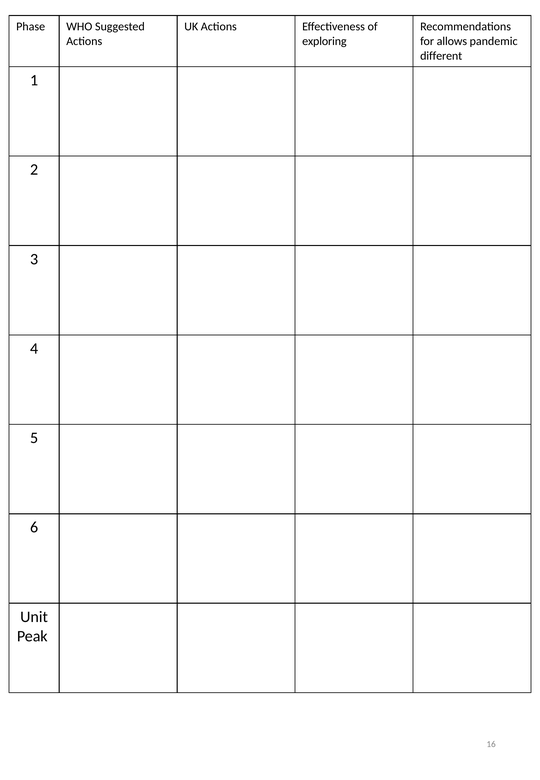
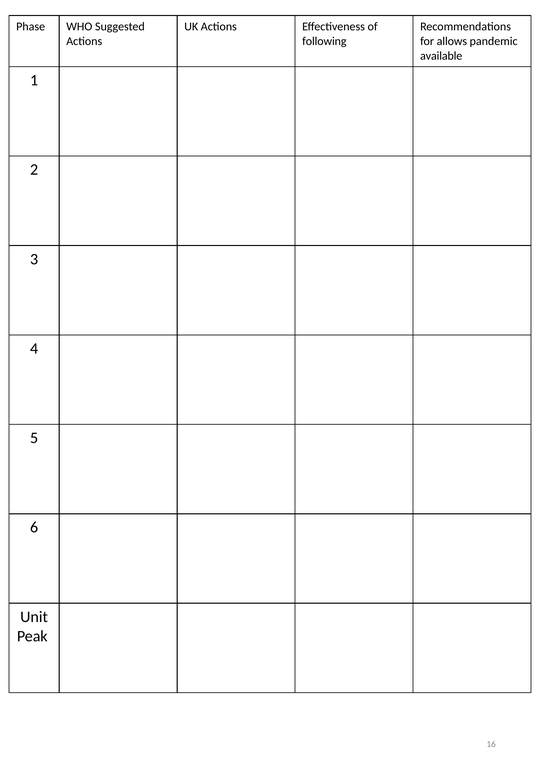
exploring: exploring -> following
different: different -> available
